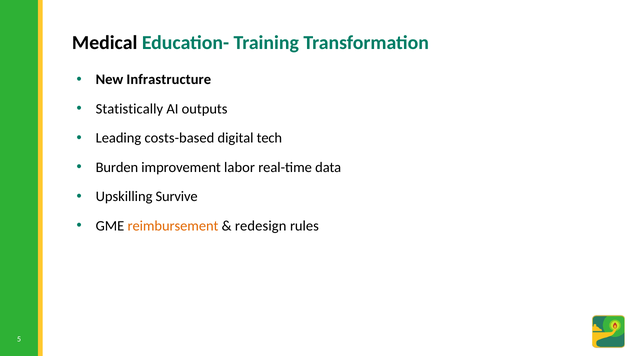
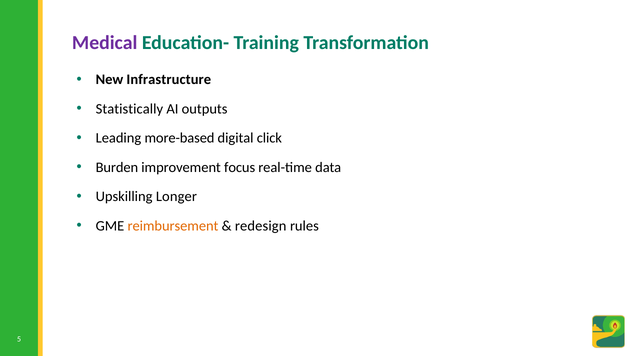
Medical colour: black -> purple
costs-based: costs-based -> more-based
tech: tech -> click
labor: labor -> focus
Survive: Survive -> Longer
